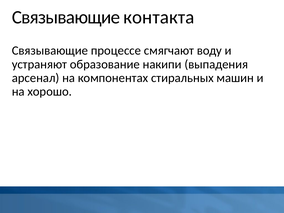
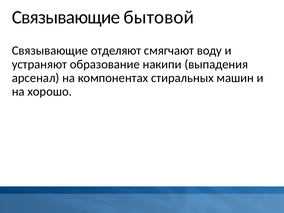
контакта: контакта -> бытовой
процессе: процессе -> отделяют
